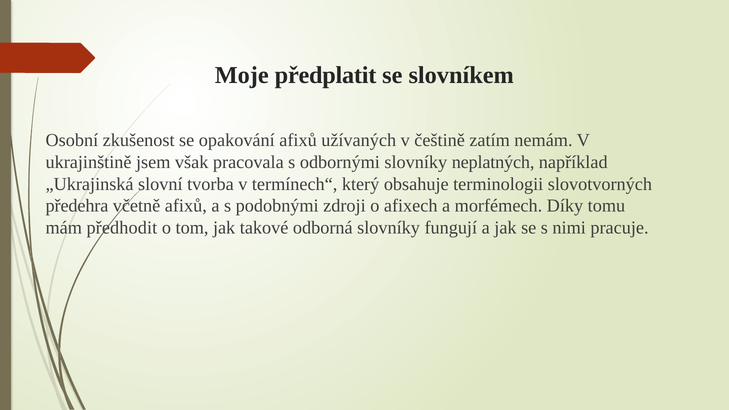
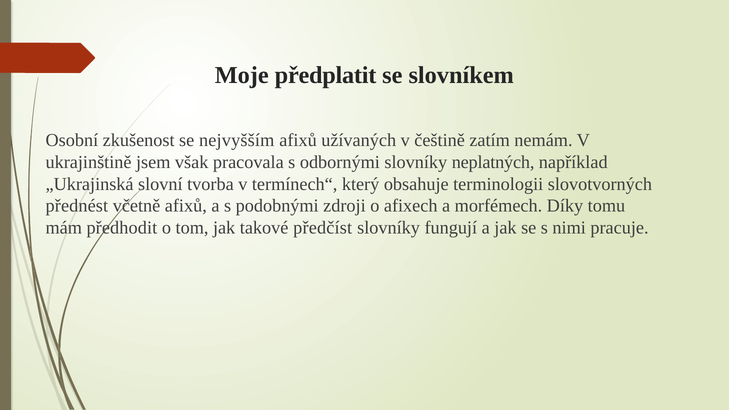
opakování: opakování -> nejvyšším
předehra: předehra -> přednést
odborná: odborná -> předčíst
